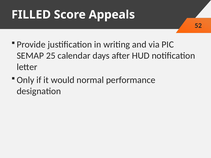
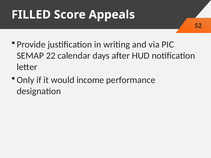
25: 25 -> 22
normal: normal -> income
